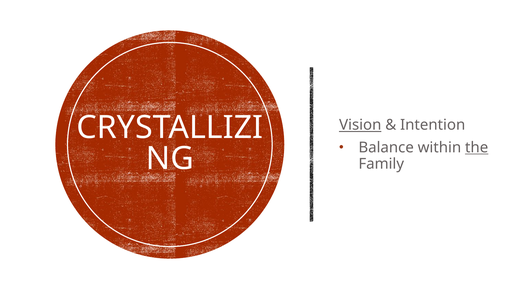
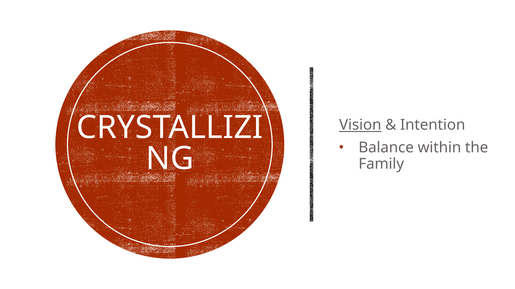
the underline: present -> none
